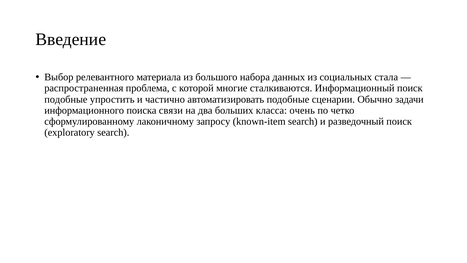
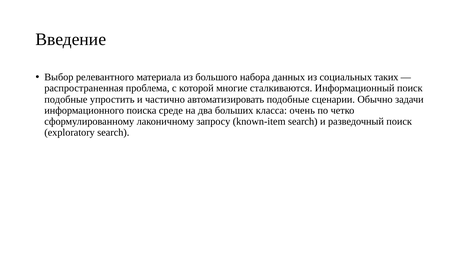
стала: стала -> таких
связи: связи -> среде
